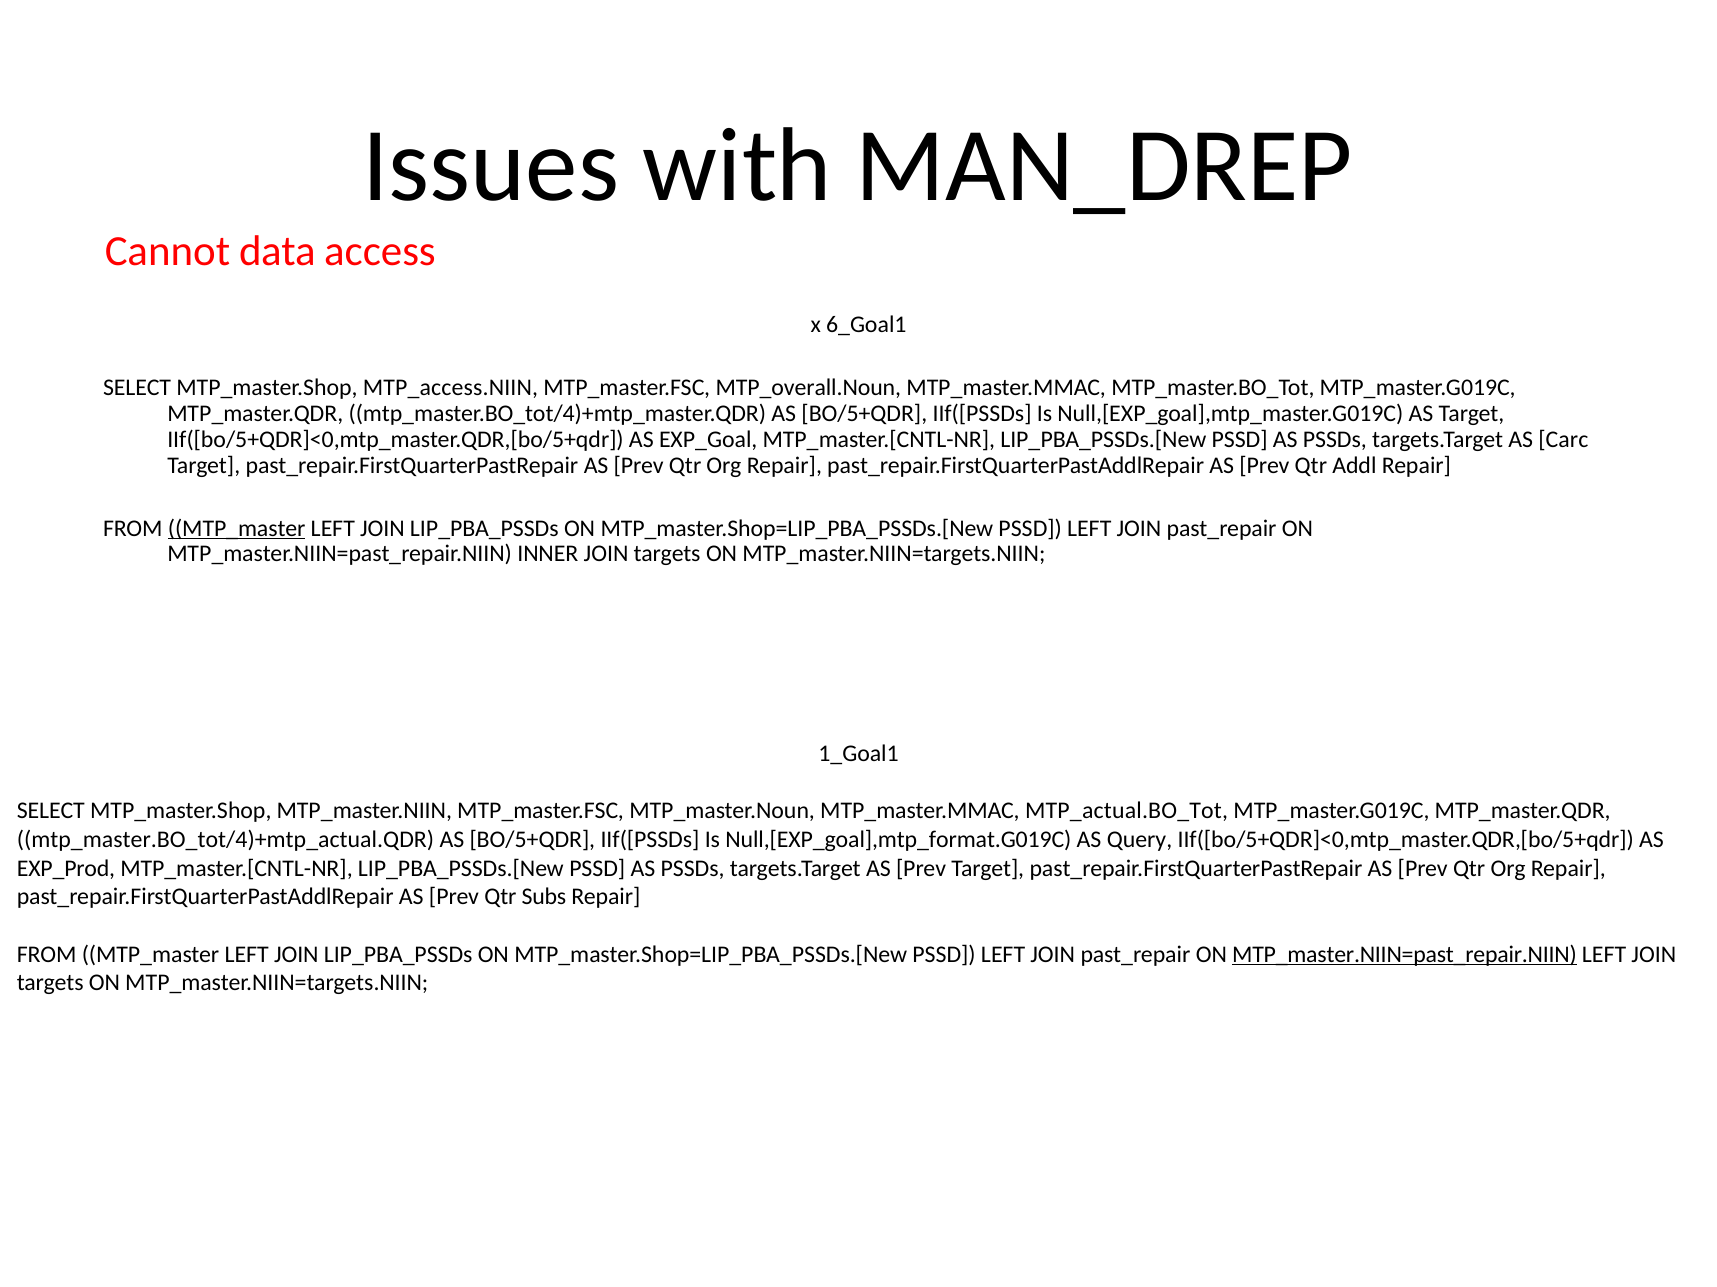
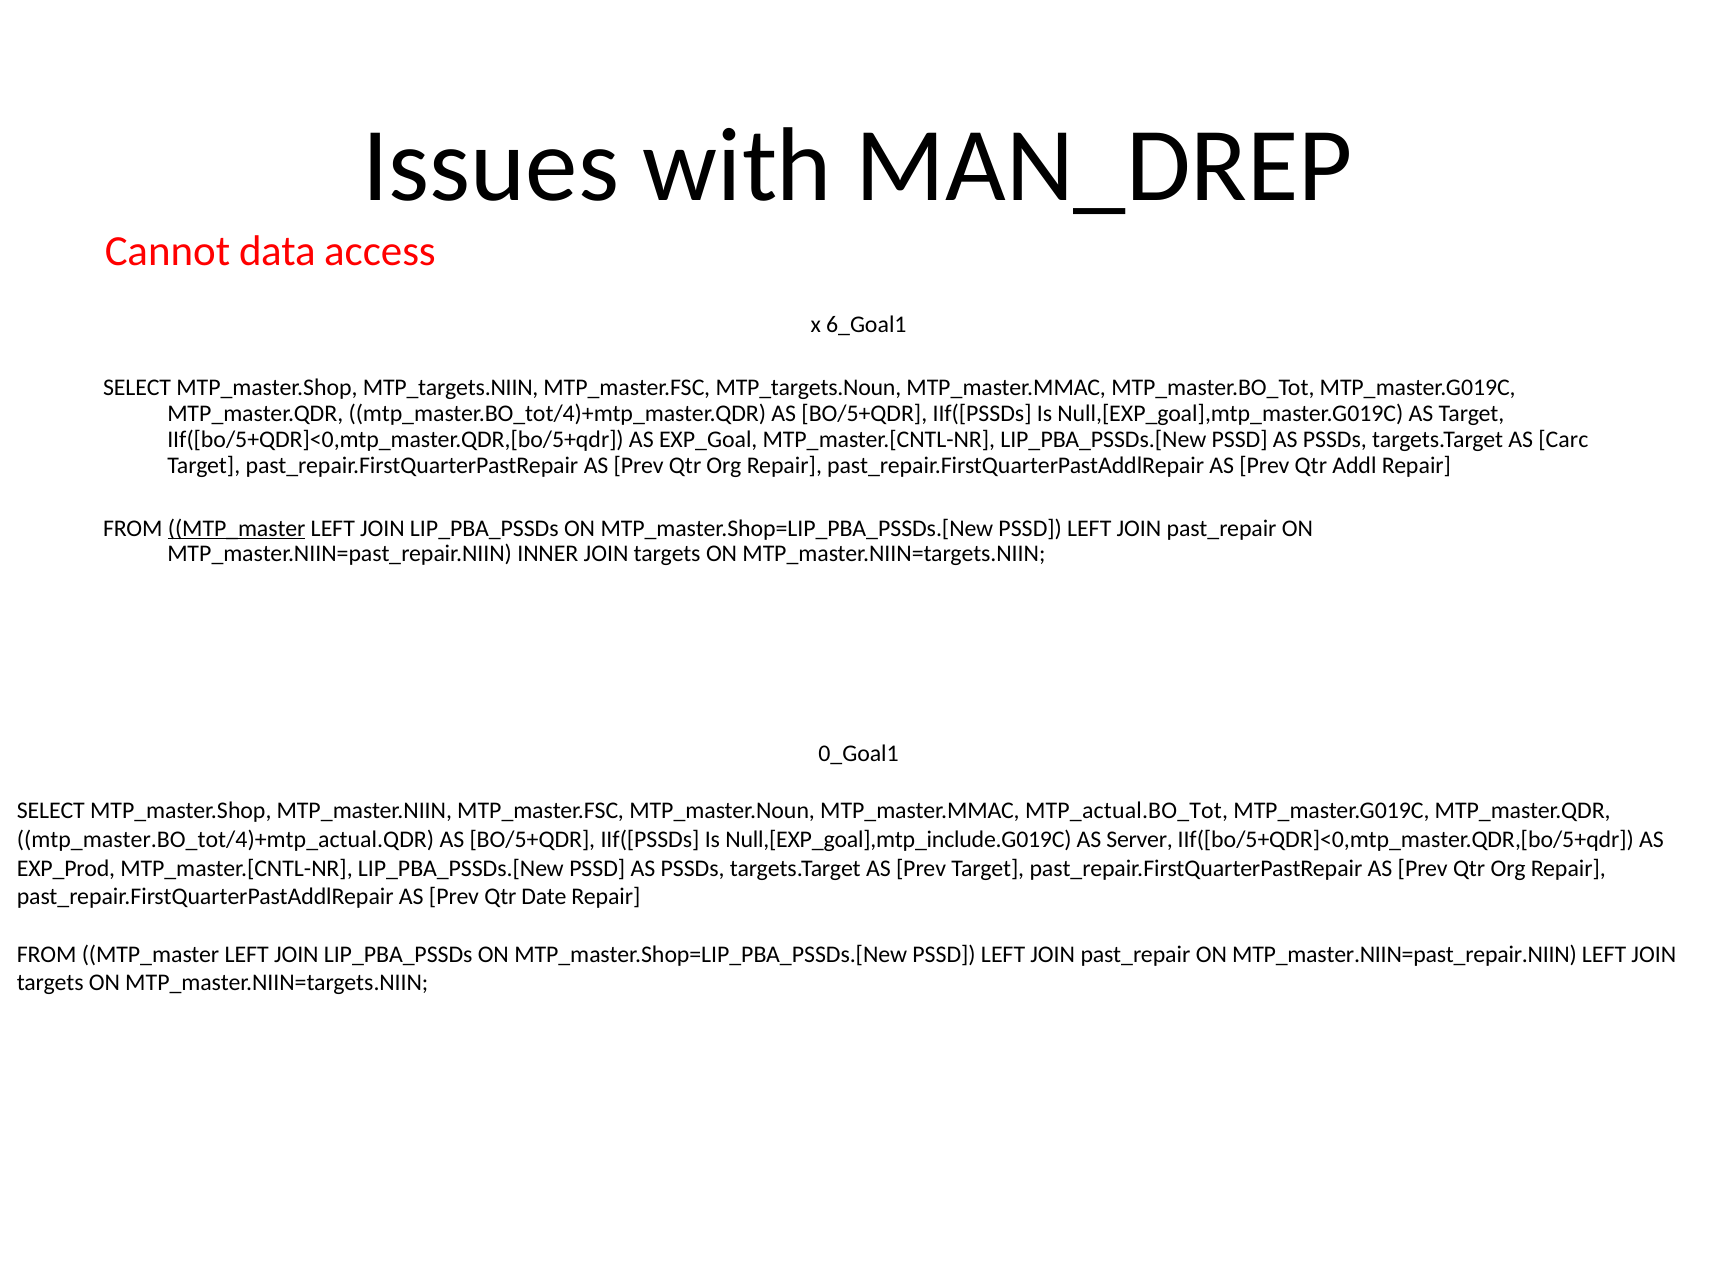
MTP_access.NIIN: MTP_access.NIIN -> MTP_targets.NIIN
MTP_overall.Noun: MTP_overall.Noun -> MTP_targets.Noun
1_Goal1: 1_Goal1 -> 0_Goal1
Null,[EXP_goal],mtp_format.G019C: Null,[EXP_goal],mtp_format.G019C -> Null,[EXP_goal],mtp_include.G019C
Query: Query -> Server
Subs: Subs -> Date
MTP_master.NIIN=past_repair.NIIN at (1404, 955) underline: present -> none
